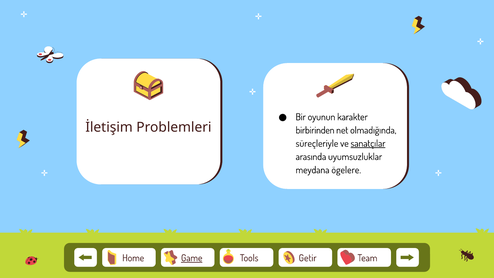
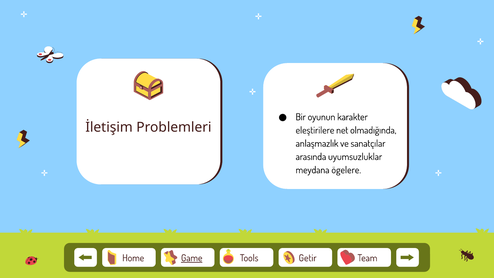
birbirinden: birbirinden -> eleştirilere
süreçleriyle: süreçleriyle -> anlaşmazlık
sanatçılar underline: present -> none
